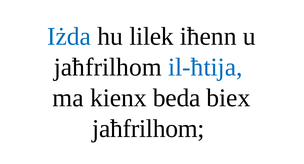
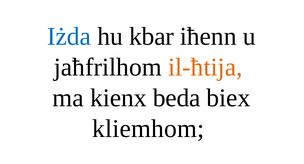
lilek: lilek -> kbar
il-ħtija colour: blue -> orange
jaħfrilhom at (148, 128): jaħfrilhom -> kliemhom
